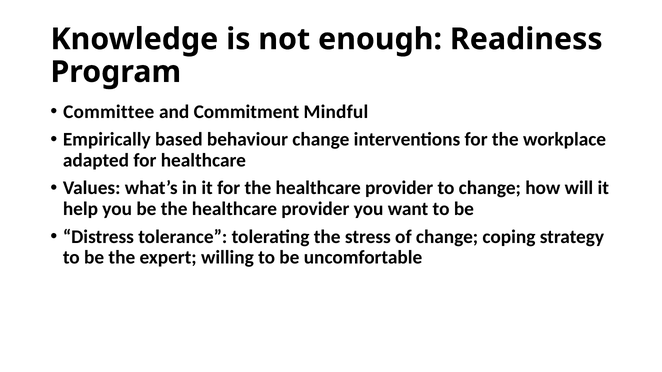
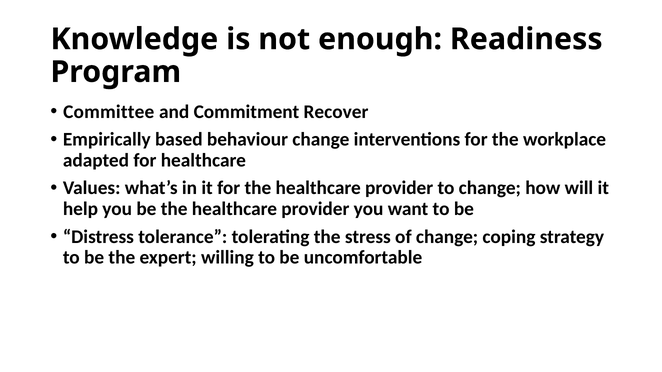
Mindful: Mindful -> Recover
